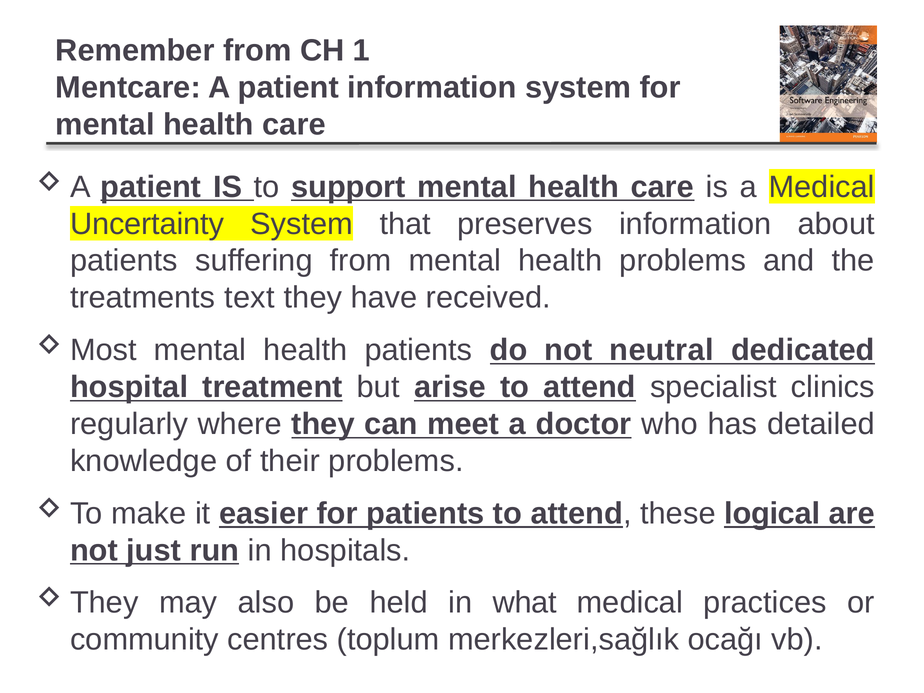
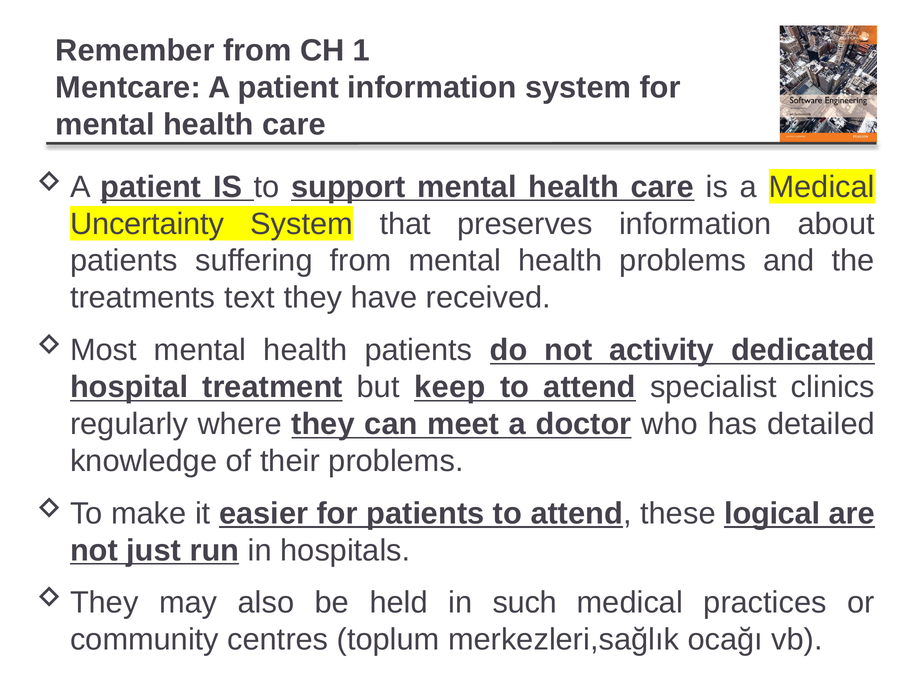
neutral: neutral -> activity
arise: arise -> keep
what: what -> such
